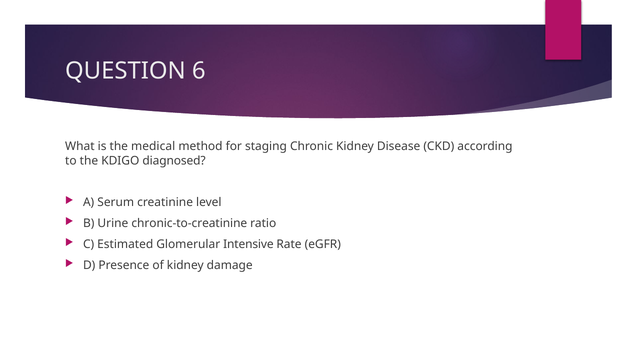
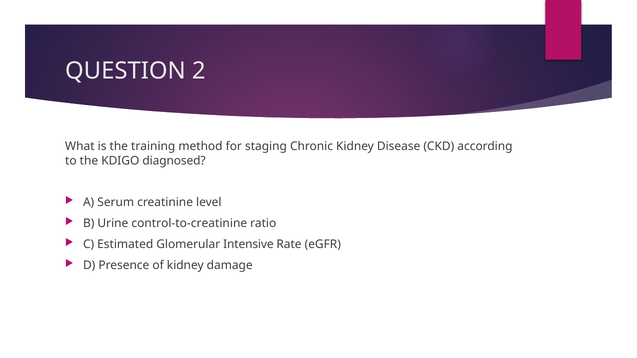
6: 6 -> 2
medical: medical -> training
chronic-to-creatinine: chronic-to-creatinine -> control-to-creatinine
